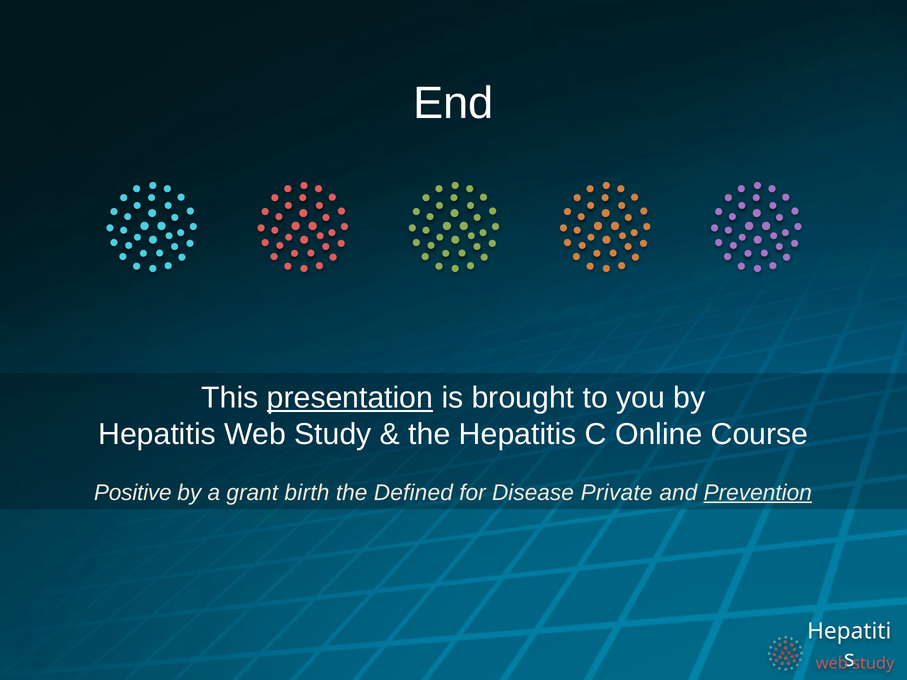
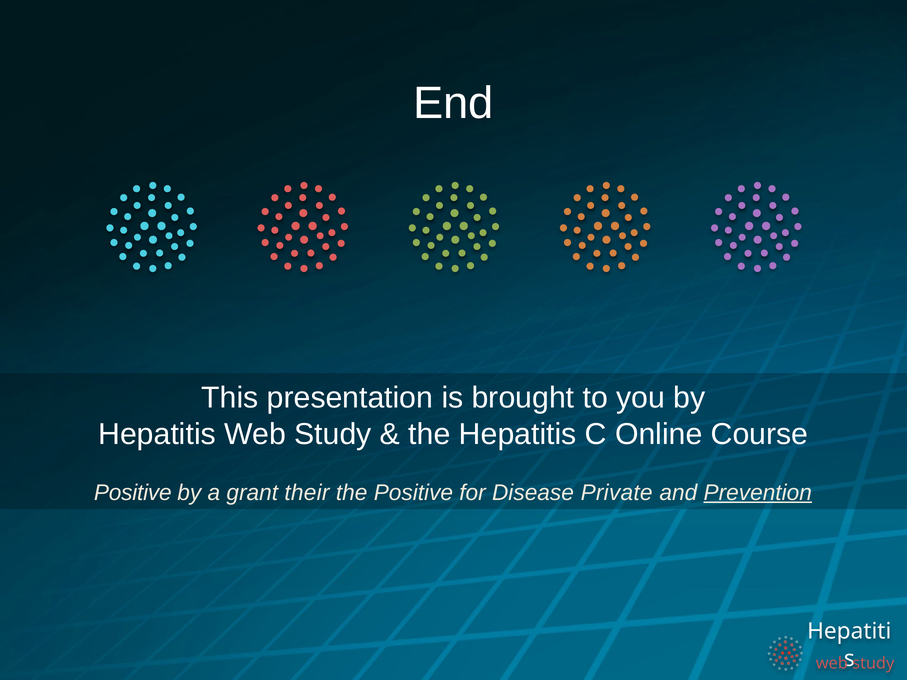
presentation underline: present -> none
birth: birth -> their
the Defined: Defined -> Positive
